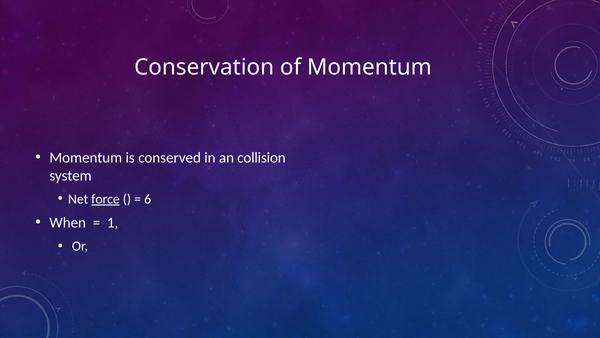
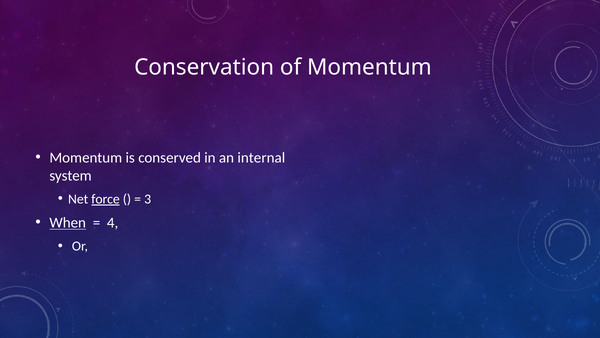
collision: collision -> internal
6: 6 -> 3
When underline: none -> present
1: 1 -> 4
